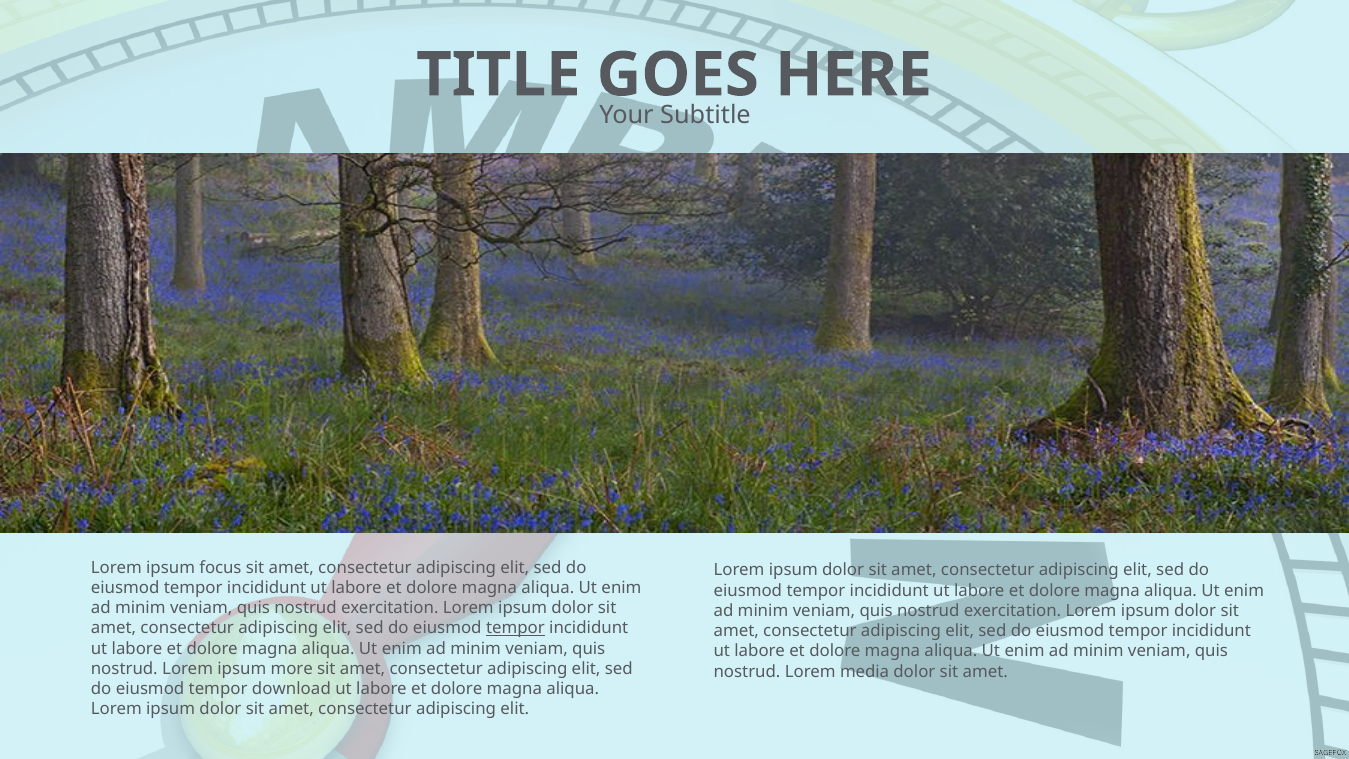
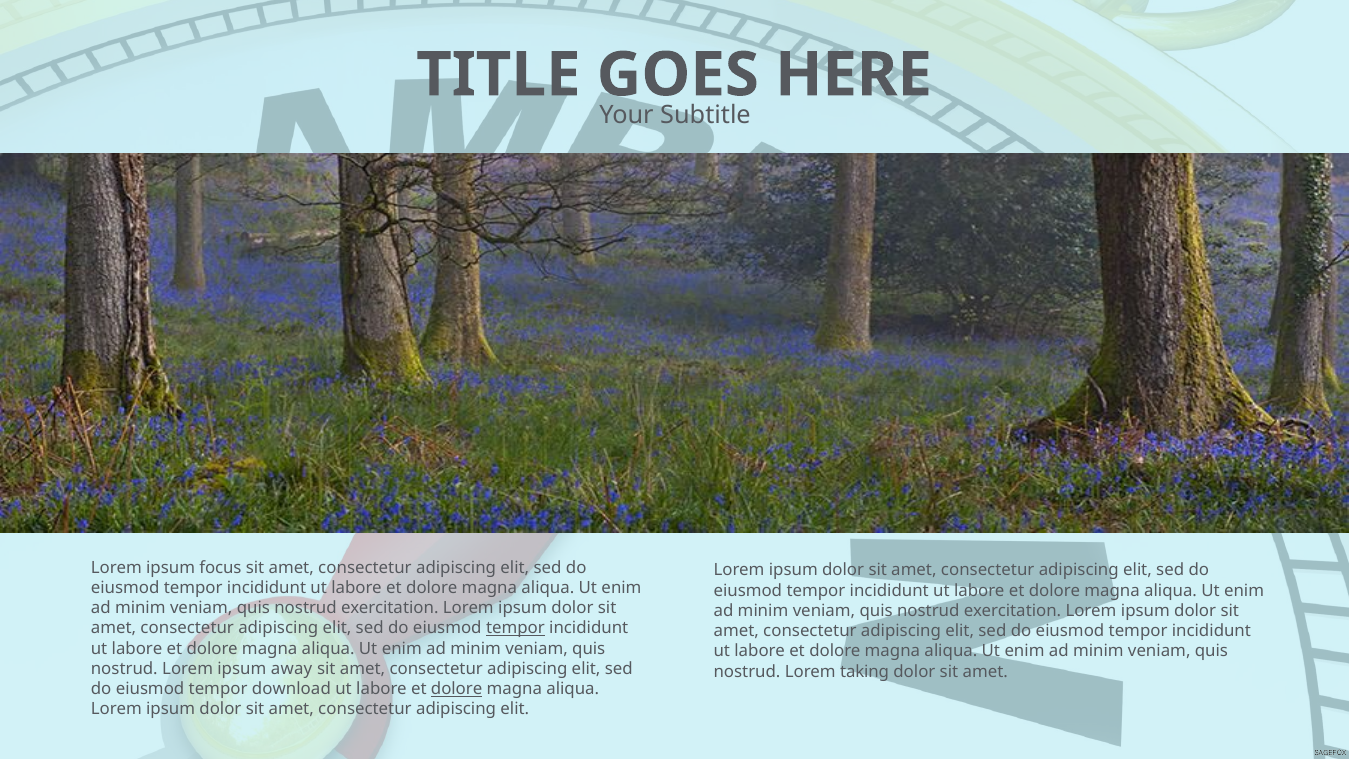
more: more -> away
media: media -> taking
dolore at (457, 689) underline: none -> present
